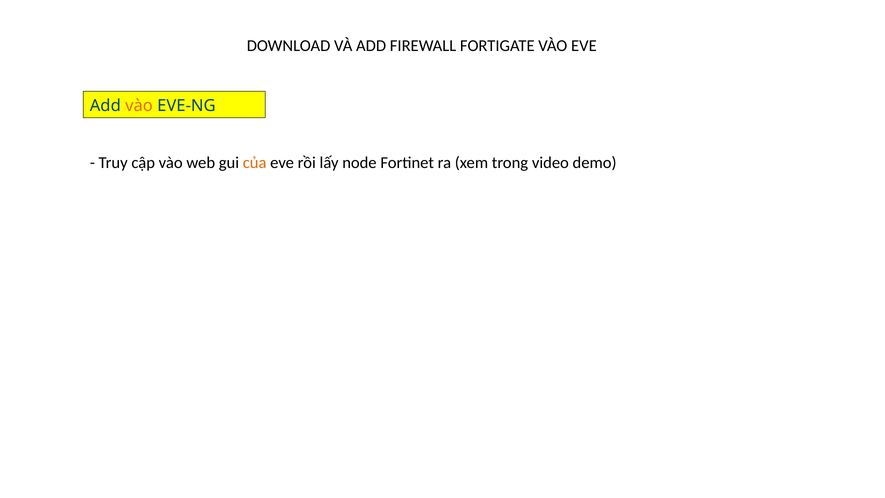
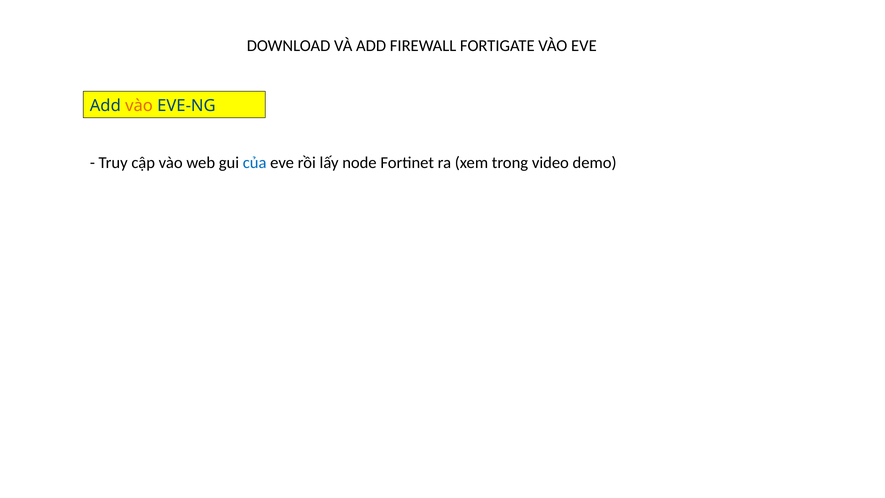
của colour: orange -> blue
